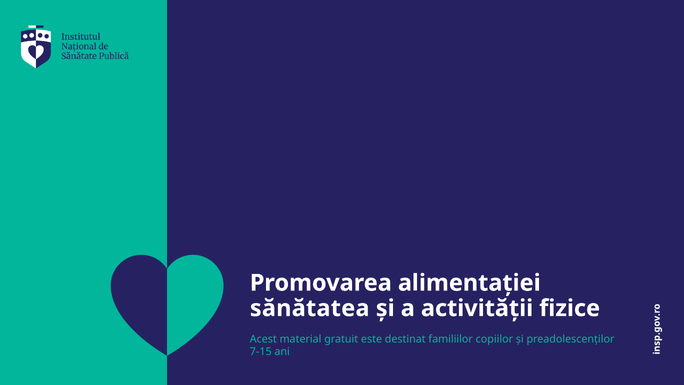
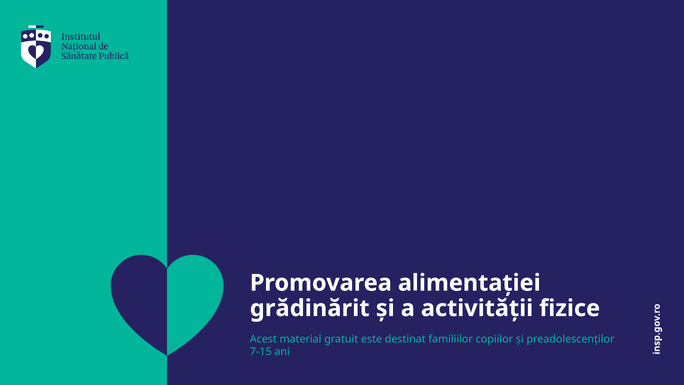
sănătatea: sănătatea -> grădinărit
